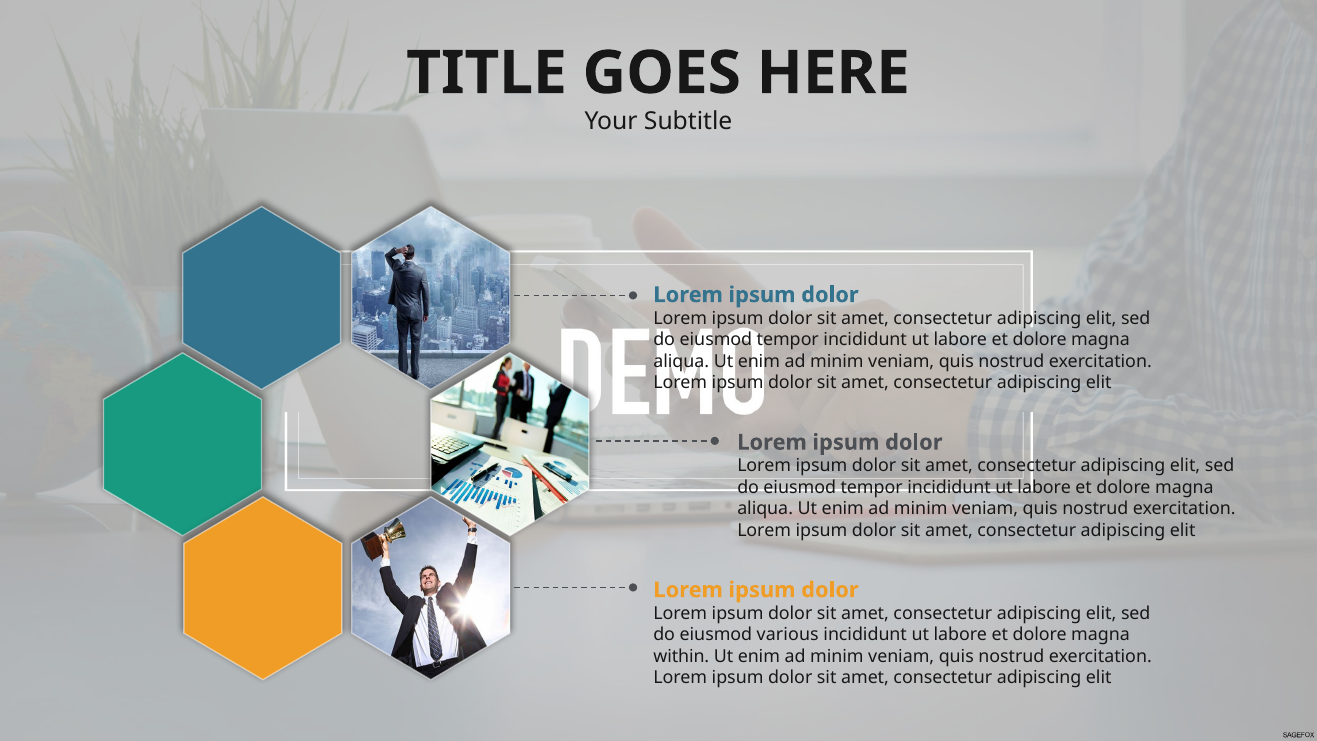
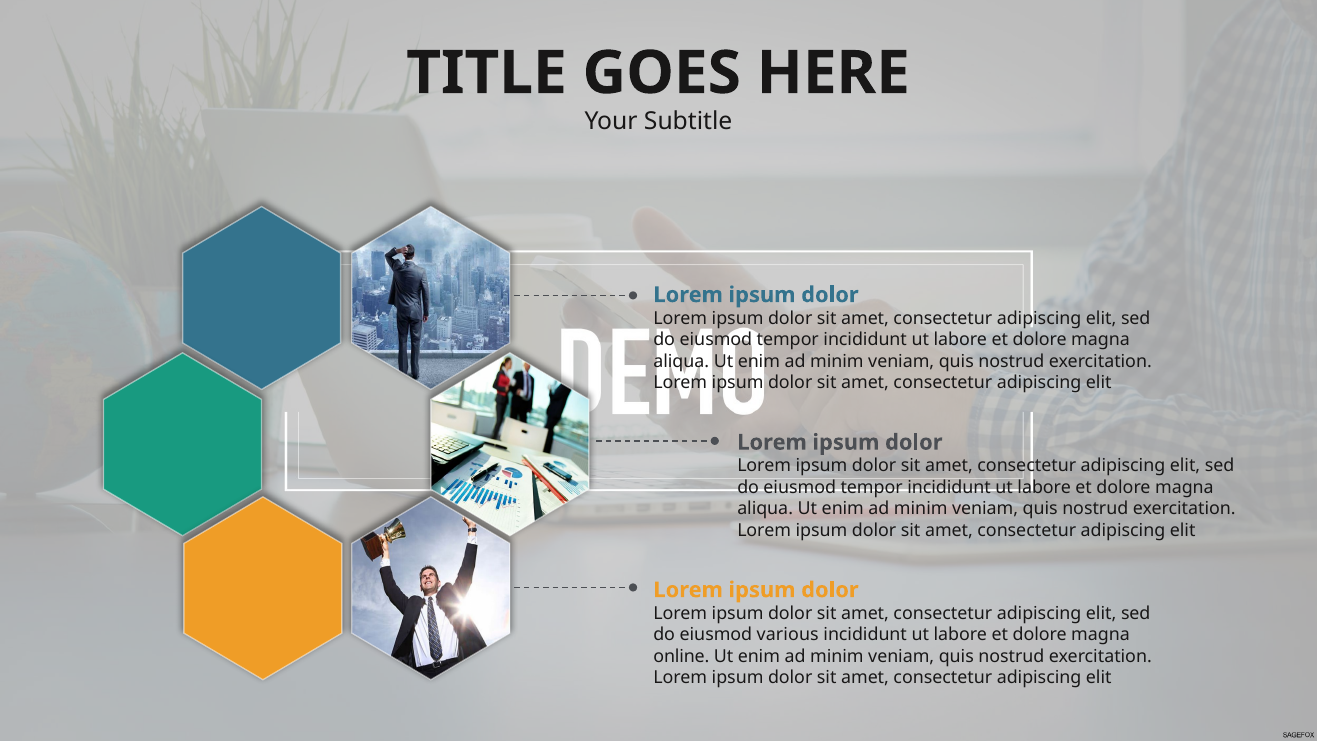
within: within -> online
